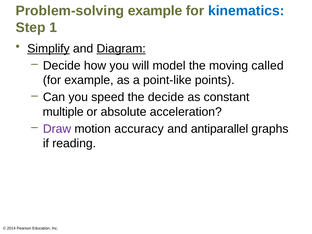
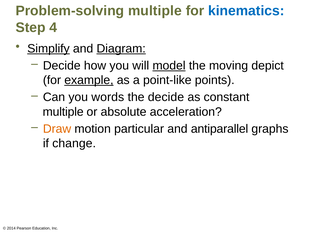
Problem-solving example: example -> multiple
1: 1 -> 4
model underline: none -> present
called: called -> depict
example at (89, 80) underline: none -> present
speed: speed -> words
Draw colour: purple -> orange
accuracy: accuracy -> particular
reading: reading -> change
